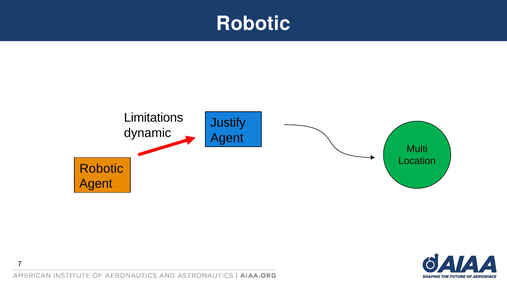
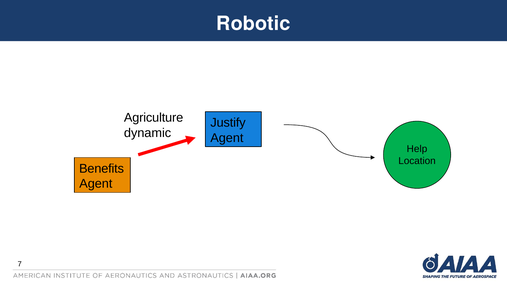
Limitations: Limitations -> Agriculture
Multi: Multi -> Help
Robotic at (101, 169): Robotic -> Benefits
